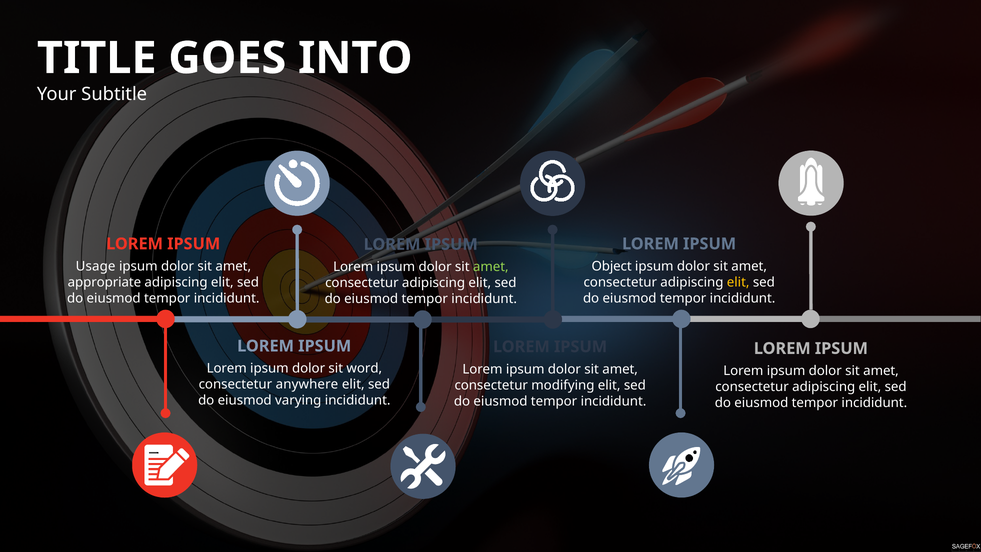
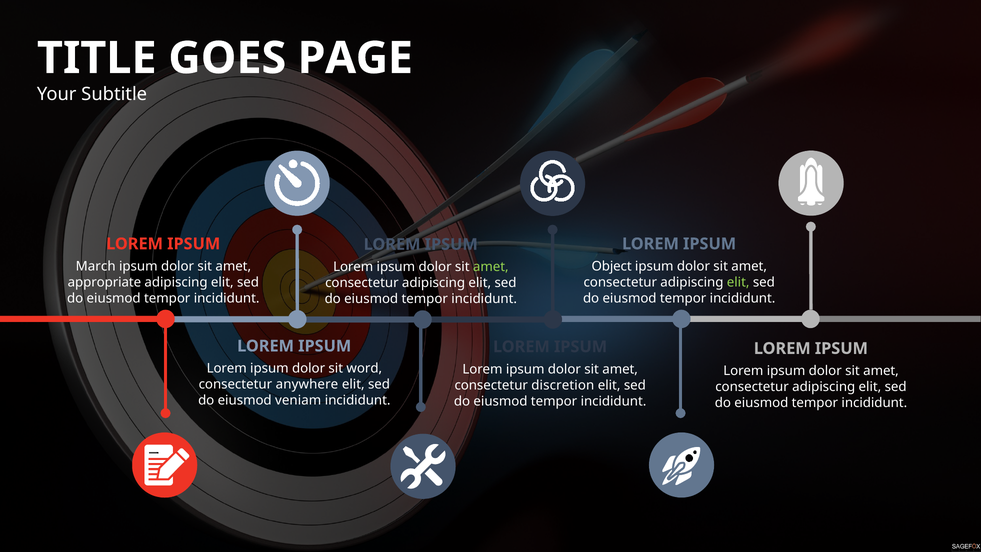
INTO: INTO -> PAGE
Usage: Usage -> March
elit at (738, 282) colour: yellow -> light green
modifying: modifying -> discretion
varying: varying -> veniam
